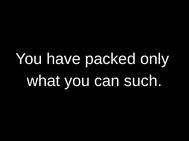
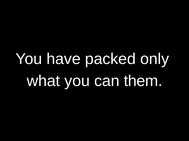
such: such -> them
